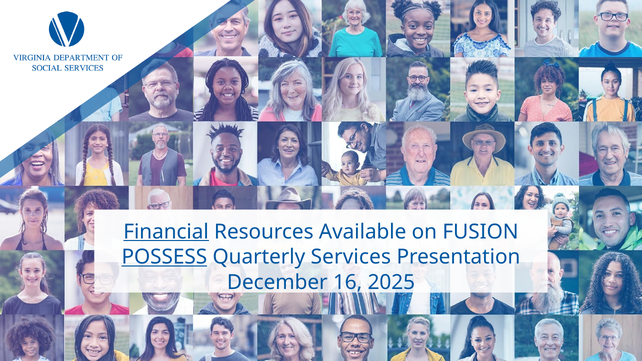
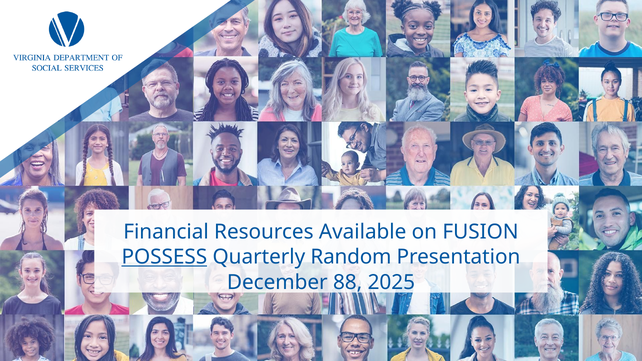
Financial underline: present -> none
Services: Services -> Random
16: 16 -> 88
